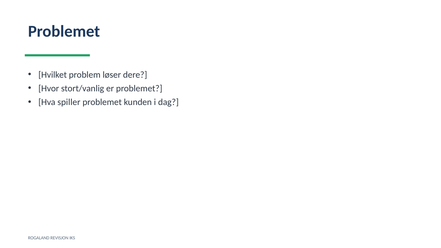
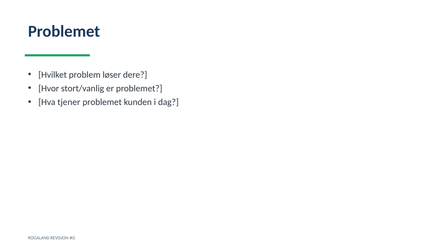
spiller: spiller -> tjener
